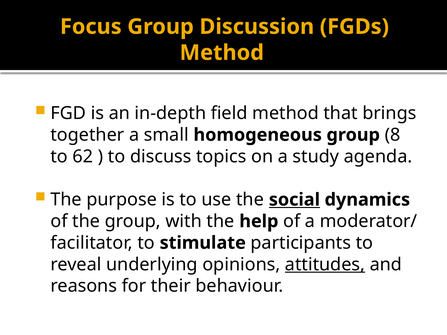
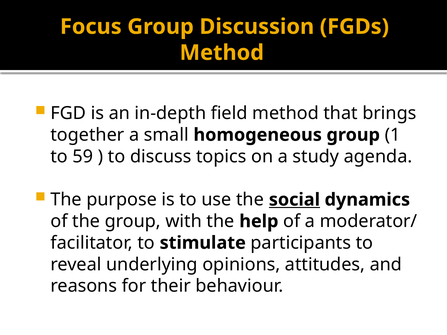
8: 8 -> 1
62: 62 -> 59
attitudes underline: present -> none
